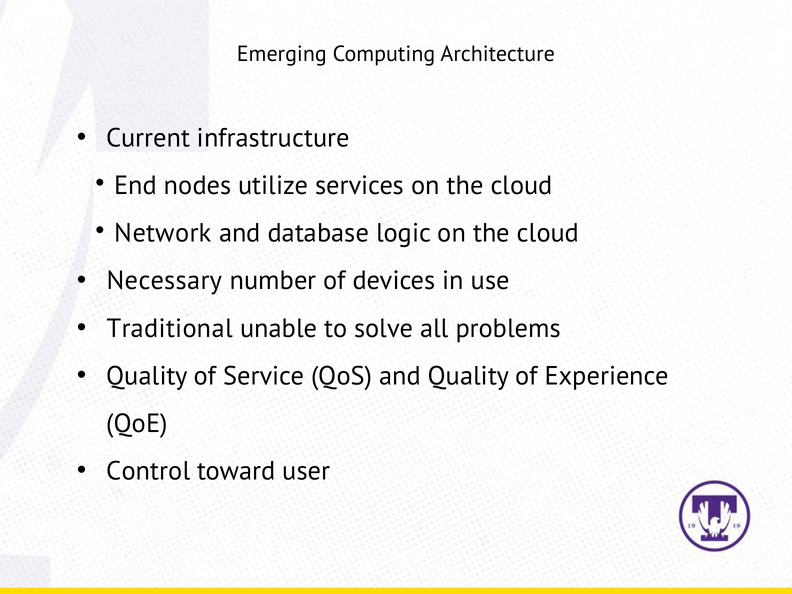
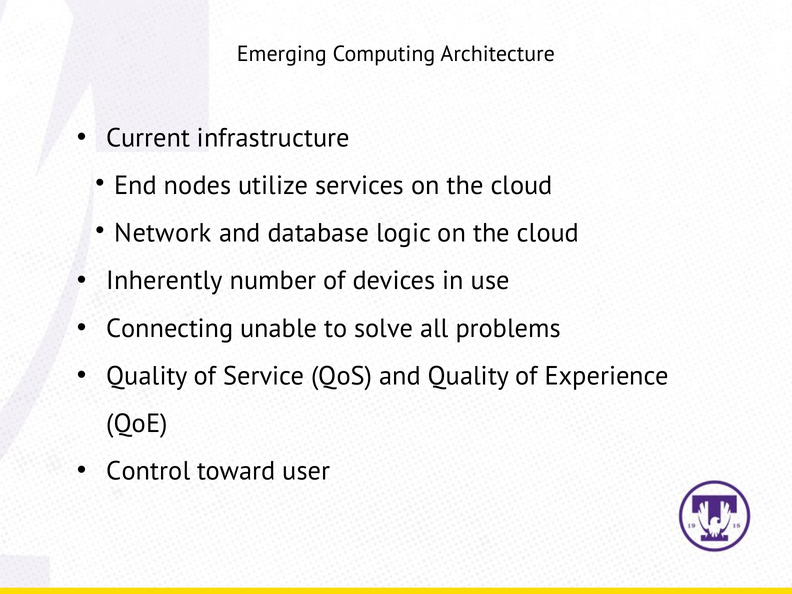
Necessary: Necessary -> Inherently
Traditional: Traditional -> Connecting
